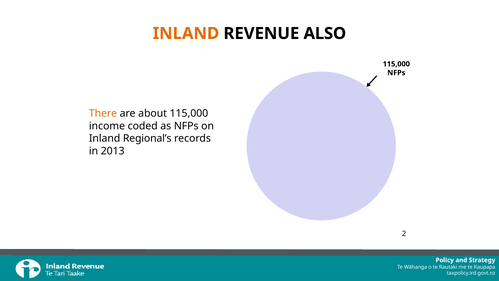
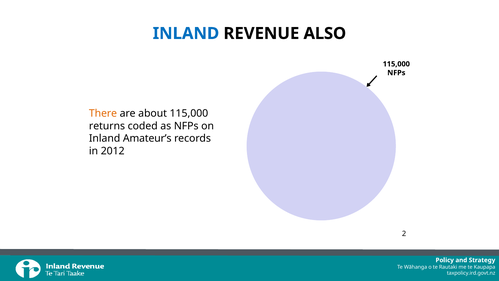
INLAND at (186, 33) colour: orange -> blue
income: income -> returns
Regional’s: Regional’s -> Amateur’s
2013: 2013 -> 2012
